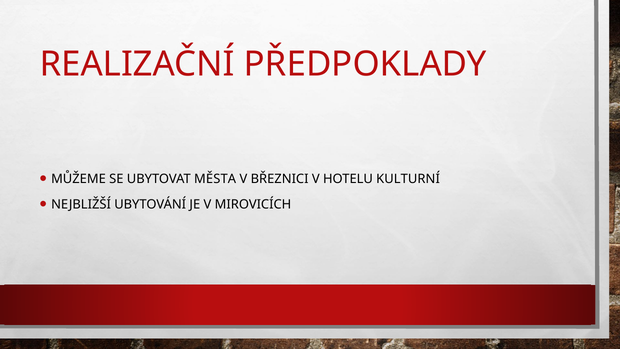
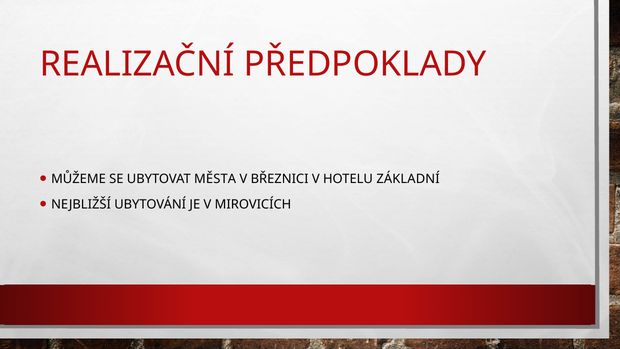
KULTURNÍ: KULTURNÍ -> ZÁKLADNÍ
